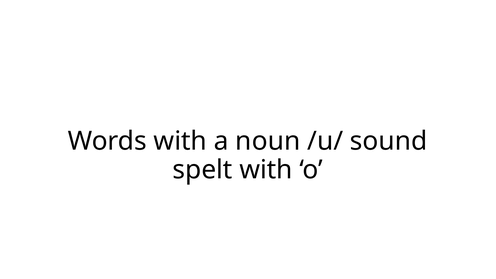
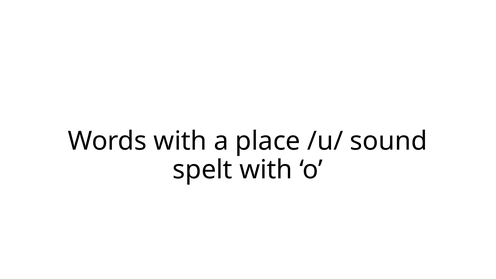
noun: noun -> place
